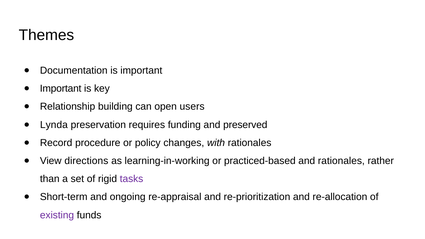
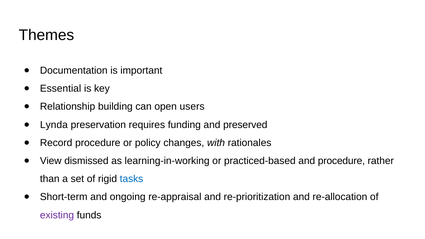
Important at (61, 89): Important -> Essential
directions: directions -> dismissed
and rationales: rationales -> procedure
tasks colour: purple -> blue
